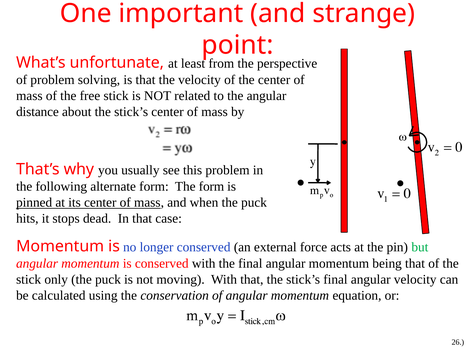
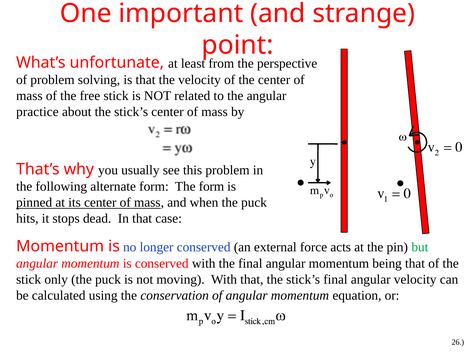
distance: distance -> practice
